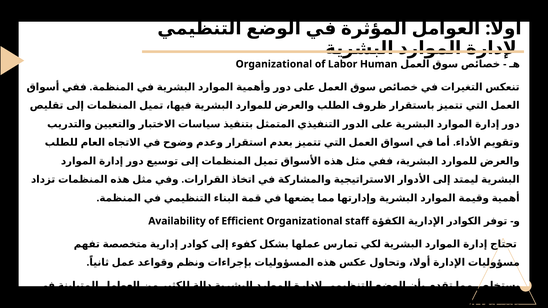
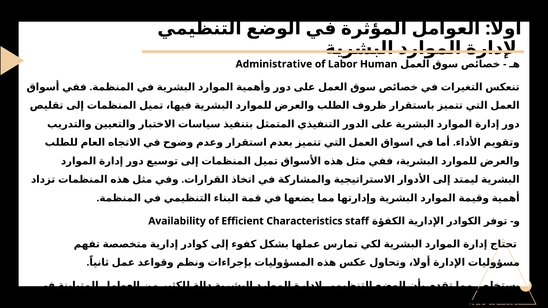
Organizational at (274, 64): Organizational -> Administrative
Efficient Organizational: Organizational -> Characteristics
